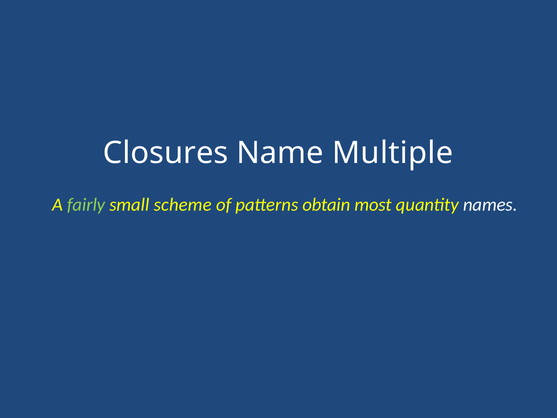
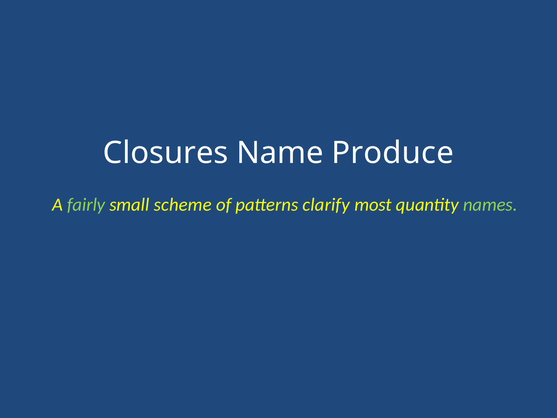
Multiple: Multiple -> Produce
obtain: obtain -> clarify
names colour: white -> light green
